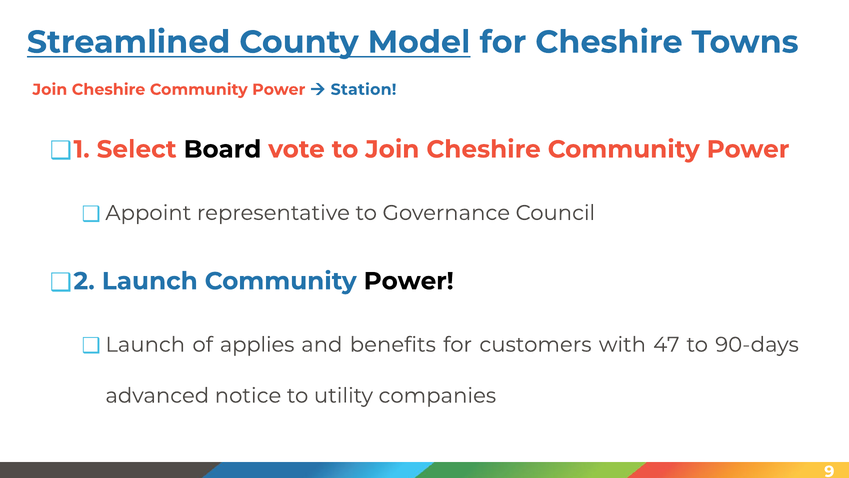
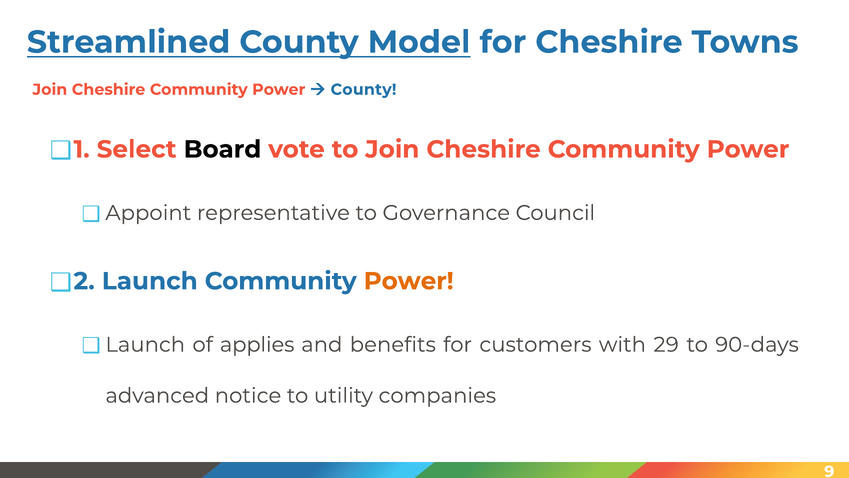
Station at (363, 89): Station -> County
Power at (409, 281) colour: black -> orange
47: 47 -> 29
